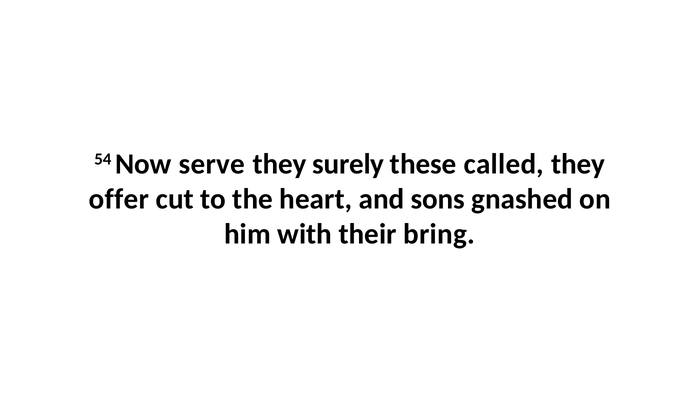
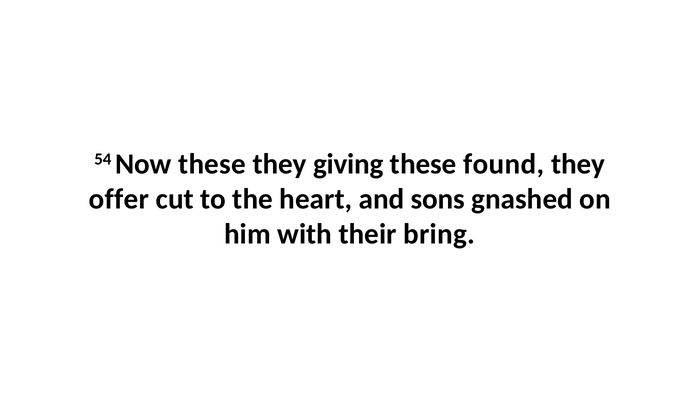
Now serve: serve -> these
surely: surely -> giving
called: called -> found
